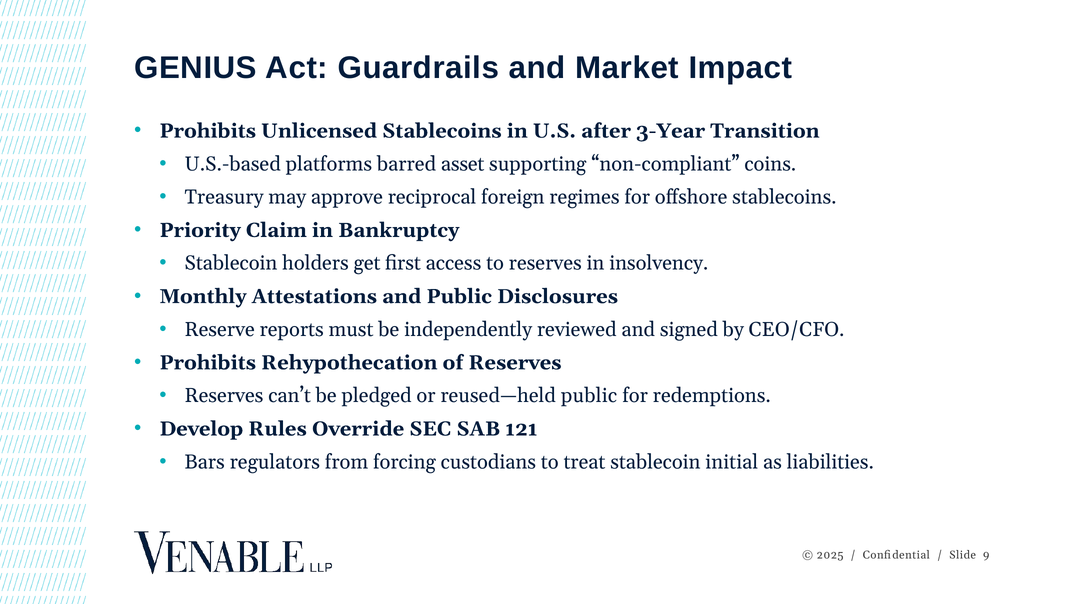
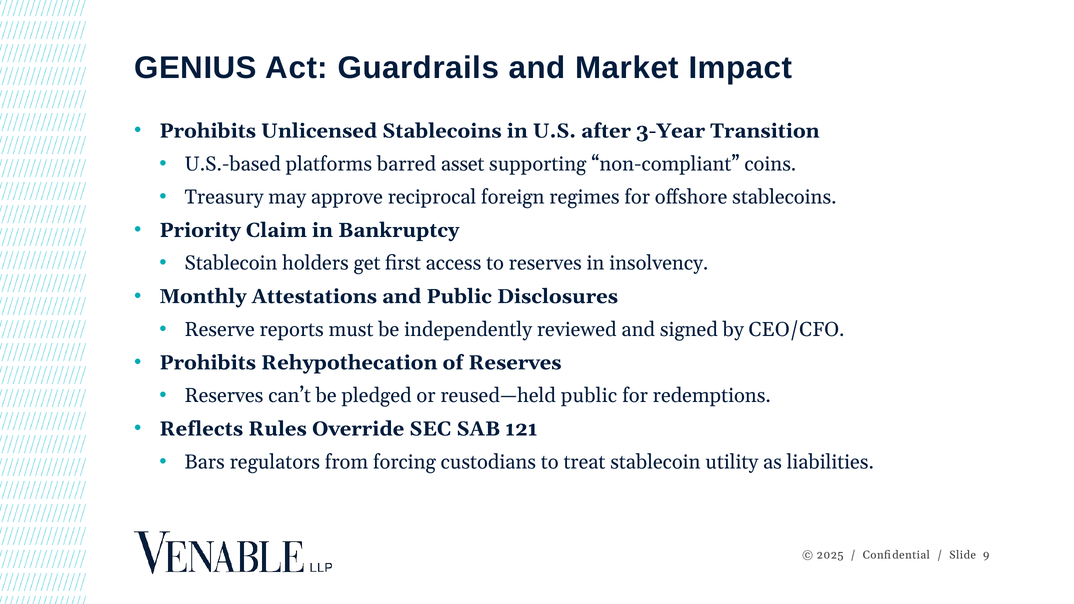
Develop: Develop -> Reflects
initial: initial -> utility
